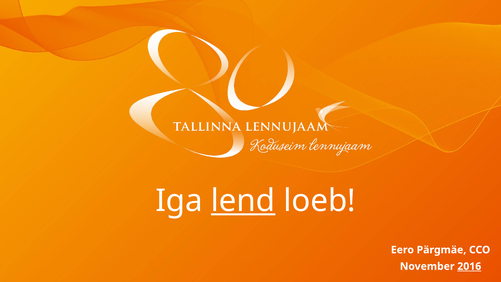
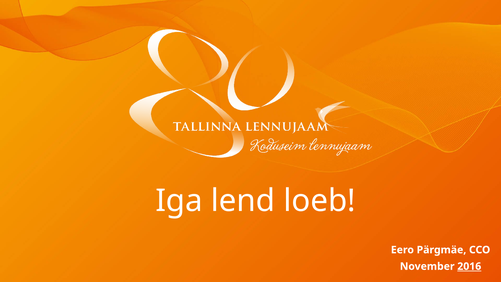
lend underline: present -> none
